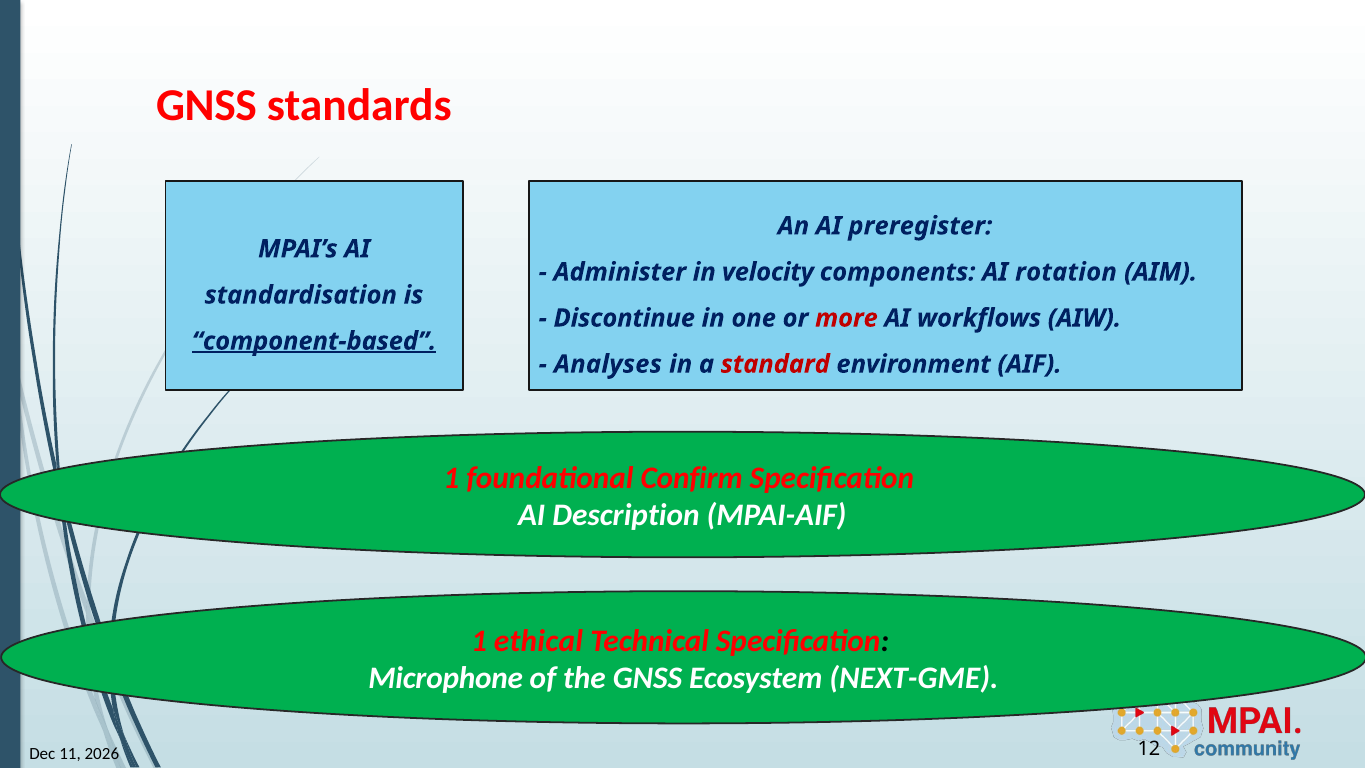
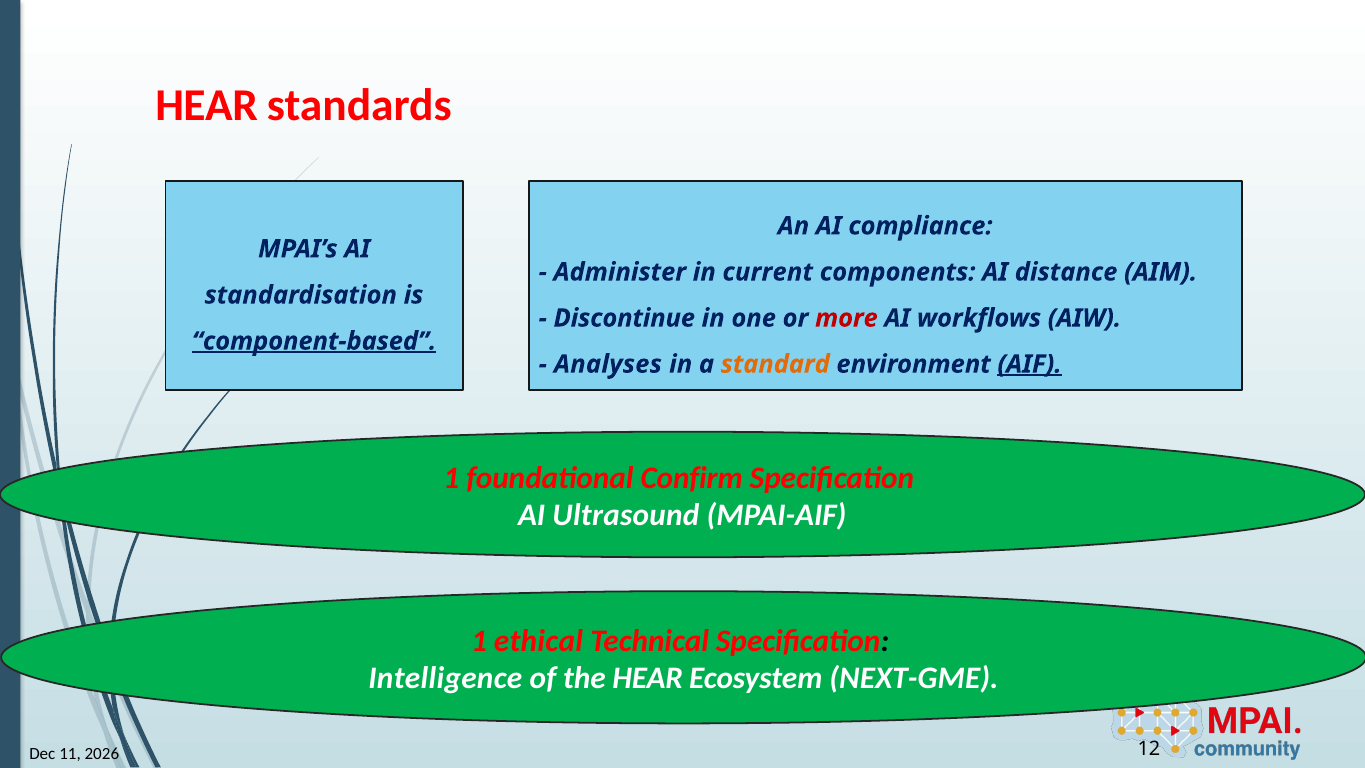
GNSS at (206, 105): GNSS -> HEAR
preregister: preregister -> compliance
velocity: velocity -> current
rotation: rotation -> distance
standard colour: red -> orange
AIF underline: none -> present
Description: Description -> Ultrasound
Microphone: Microphone -> Intelligence
the GNSS: GNSS -> HEAR
